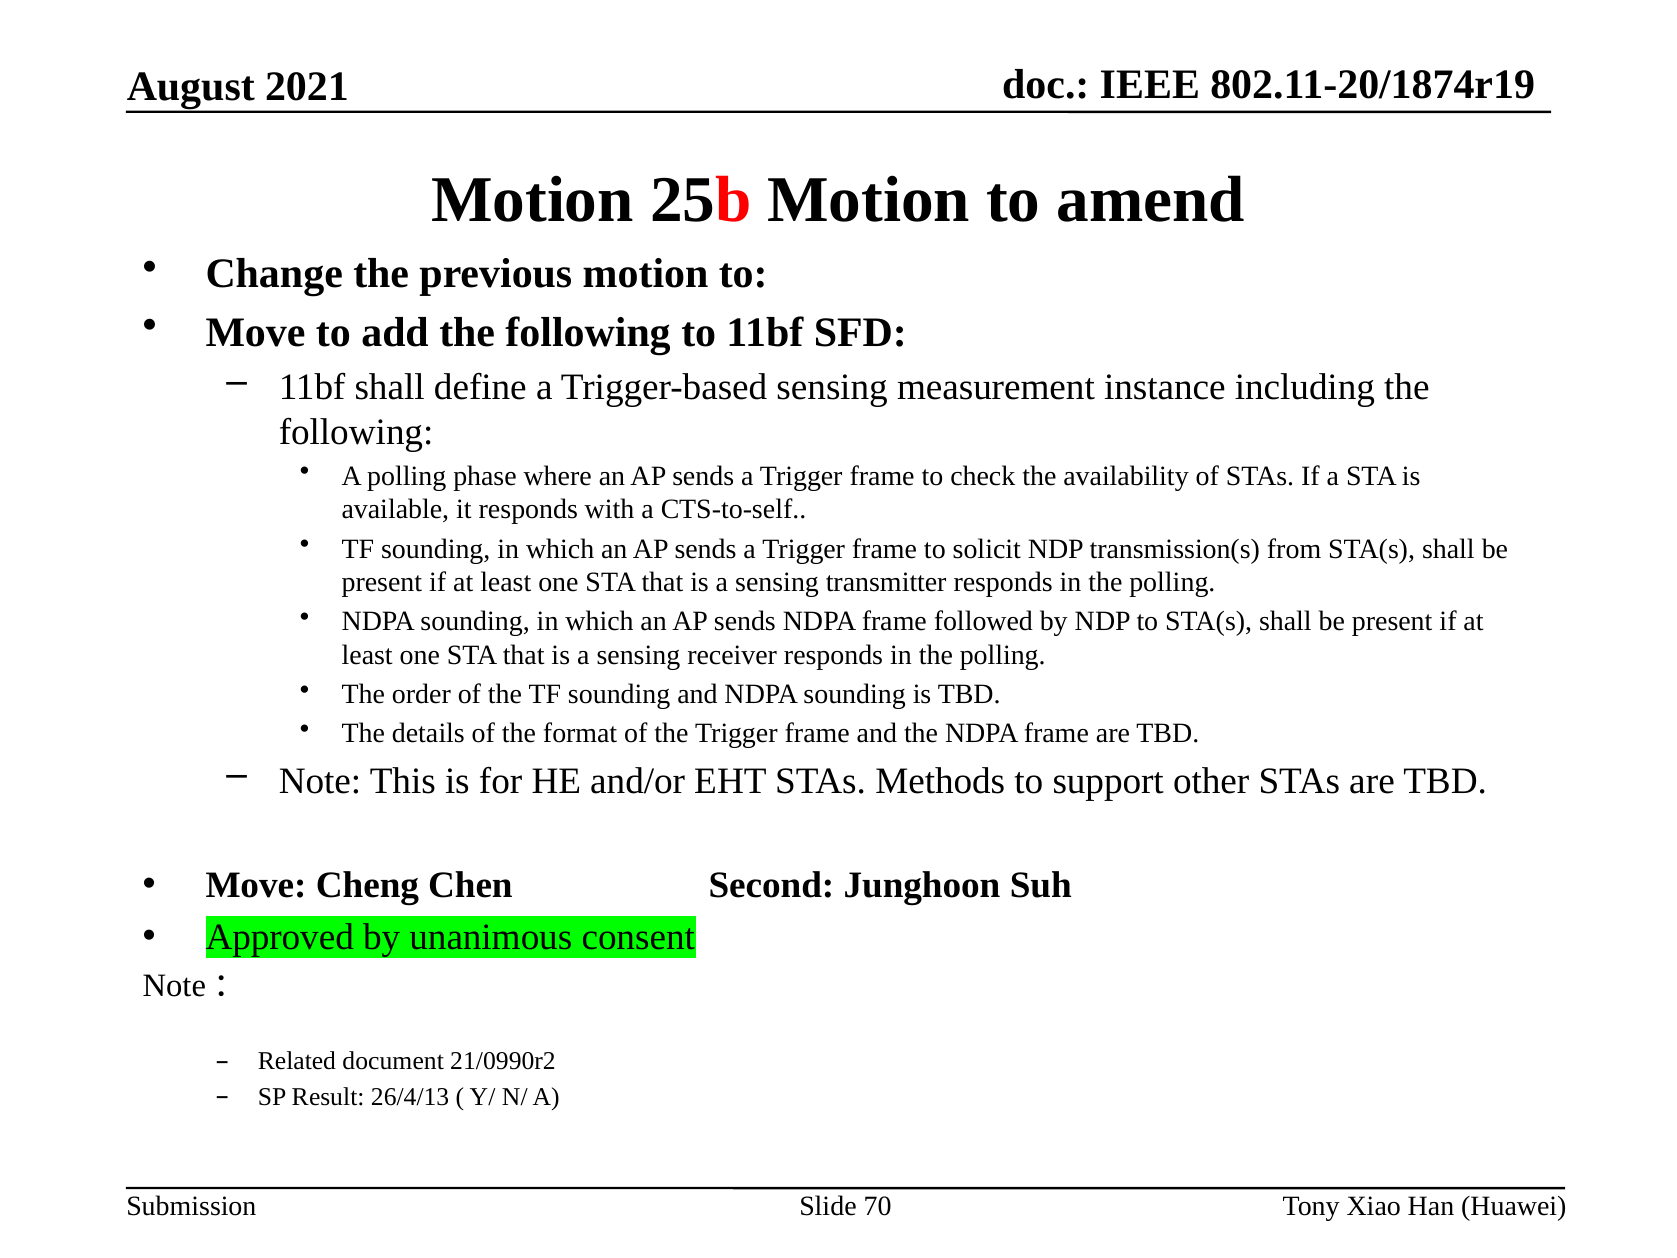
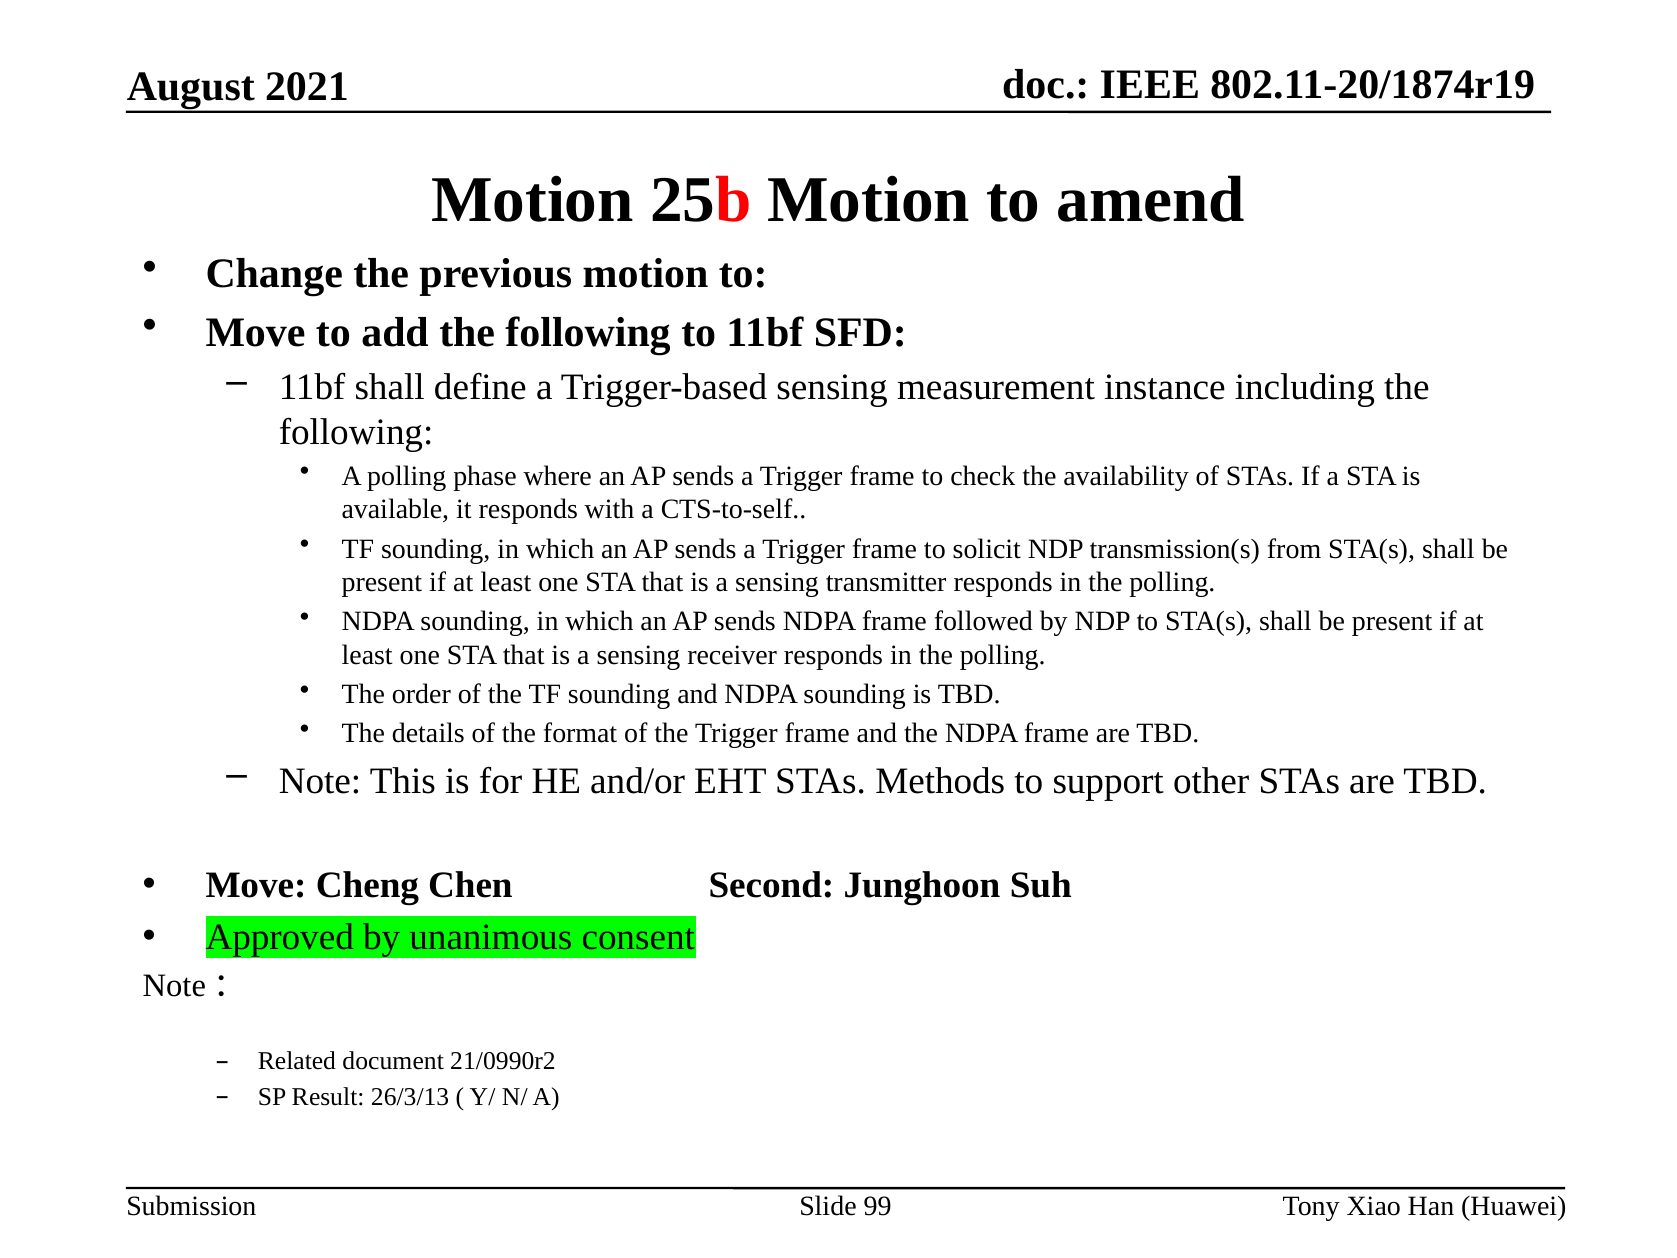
26/4/13: 26/4/13 -> 26/3/13
70: 70 -> 99
